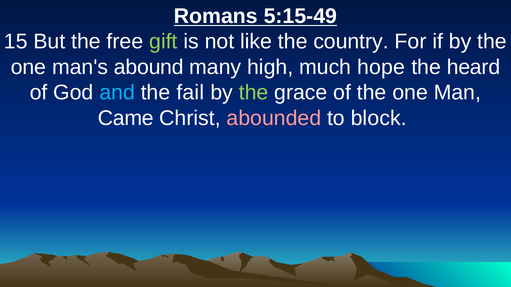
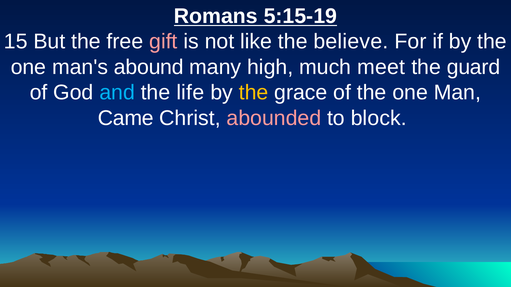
5:15-49: 5:15-49 -> 5:15-19
gift colour: light green -> pink
country: country -> believe
hope: hope -> meet
heard: heard -> guard
fail: fail -> life
the at (254, 93) colour: light green -> yellow
